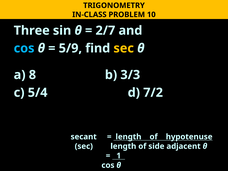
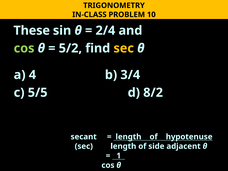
Three: Three -> These
2/7: 2/7 -> 2/4
cos at (24, 48) colour: light blue -> light green
5/9: 5/9 -> 5/2
8: 8 -> 4
3/3: 3/3 -> 3/4
5/4: 5/4 -> 5/5
7/2: 7/2 -> 8/2
